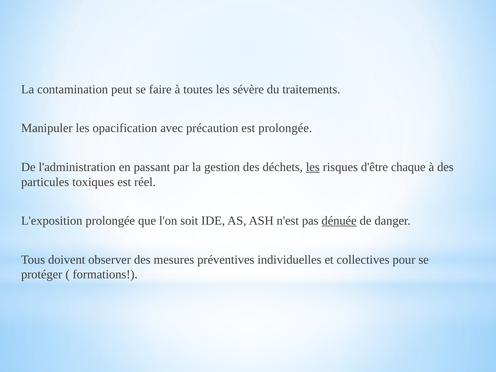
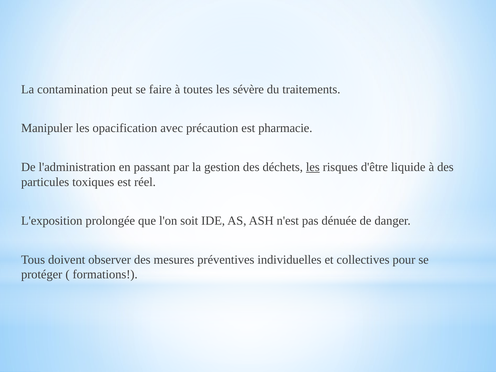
est prolongée: prolongée -> pharmacie
chaque: chaque -> liquide
dénuée underline: present -> none
